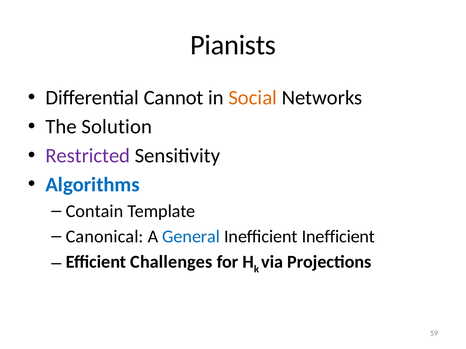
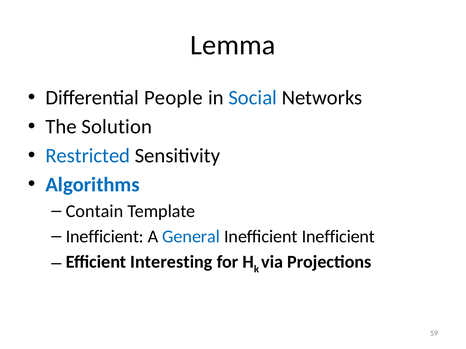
Pianists: Pianists -> Lemma
Cannot: Cannot -> People
Social colour: orange -> blue
Restricted colour: purple -> blue
Canonical at (105, 237): Canonical -> Inefficient
Challenges: Challenges -> Interesting
